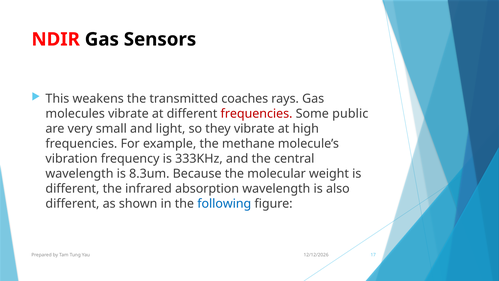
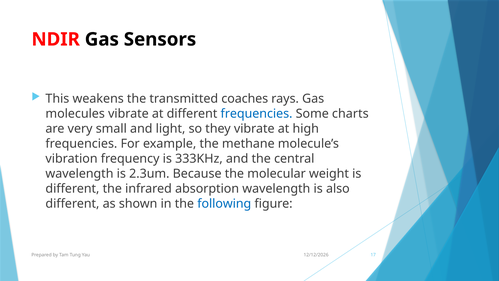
frequencies at (257, 114) colour: red -> blue
public: public -> charts
8.3um: 8.3um -> 2.3um
